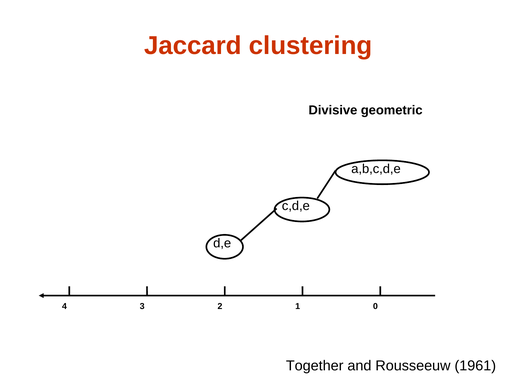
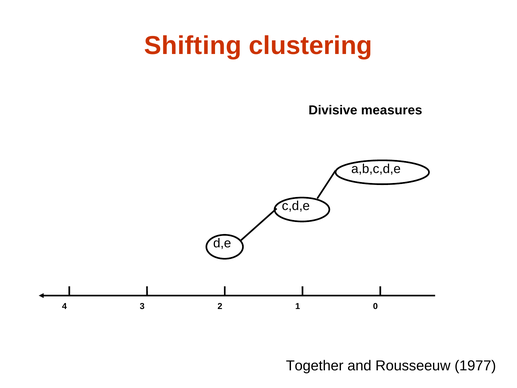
Jaccard: Jaccard -> Shifting
geometric: geometric -> measures
1961: 1961 -> 1977
